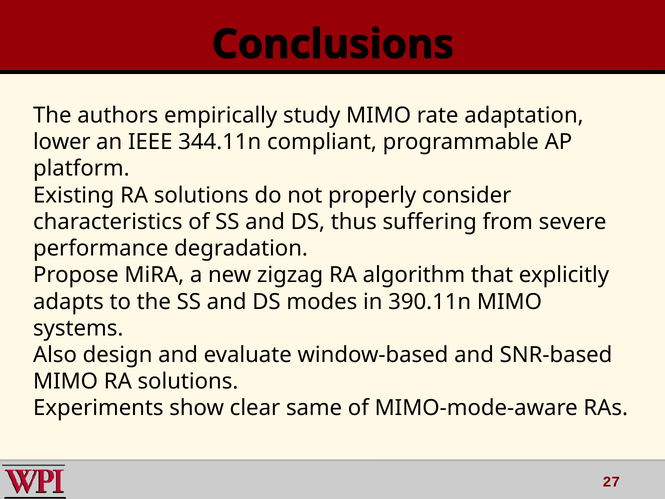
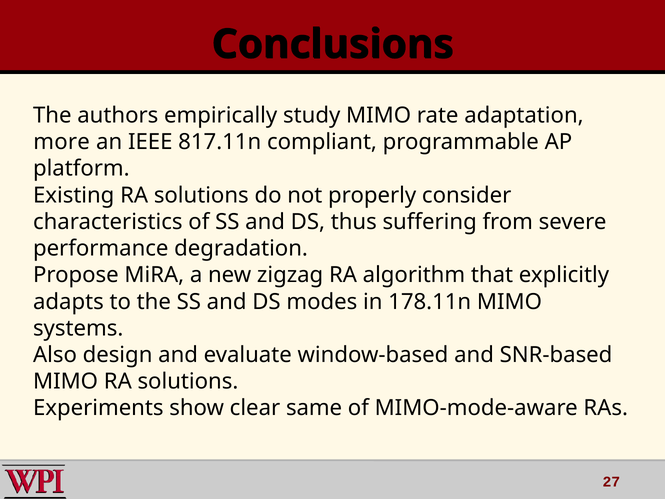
lower: lower -> more
344.11n: 344.11n -> 817.11n
390.11n: 390.11n -> 178.11n
